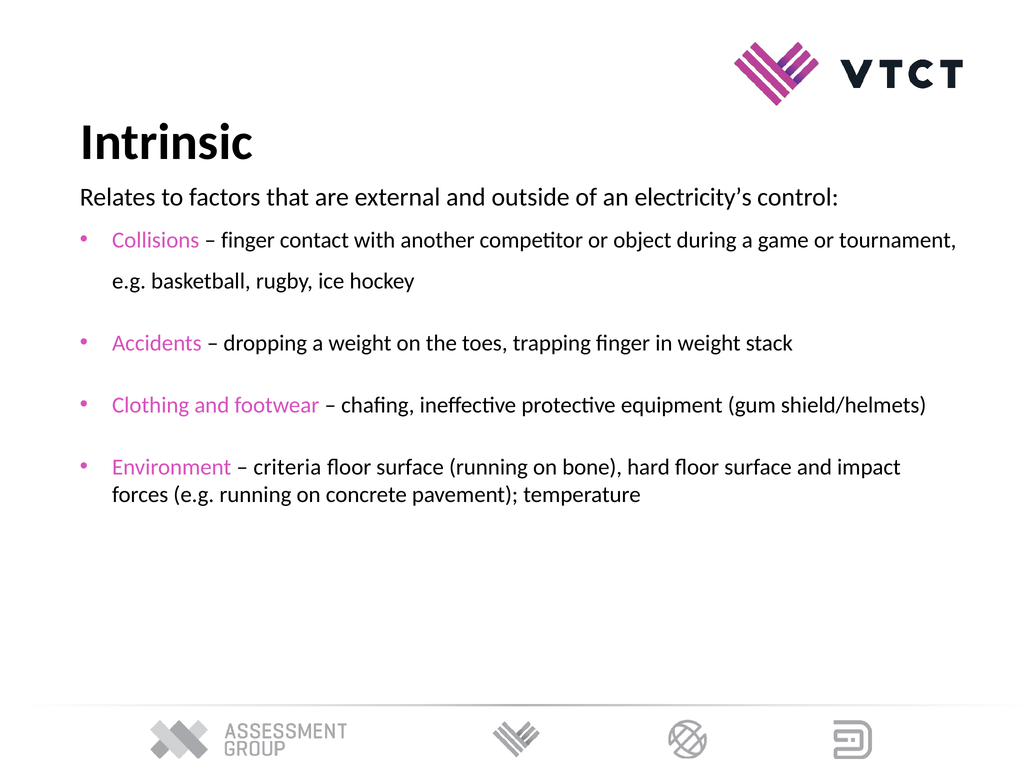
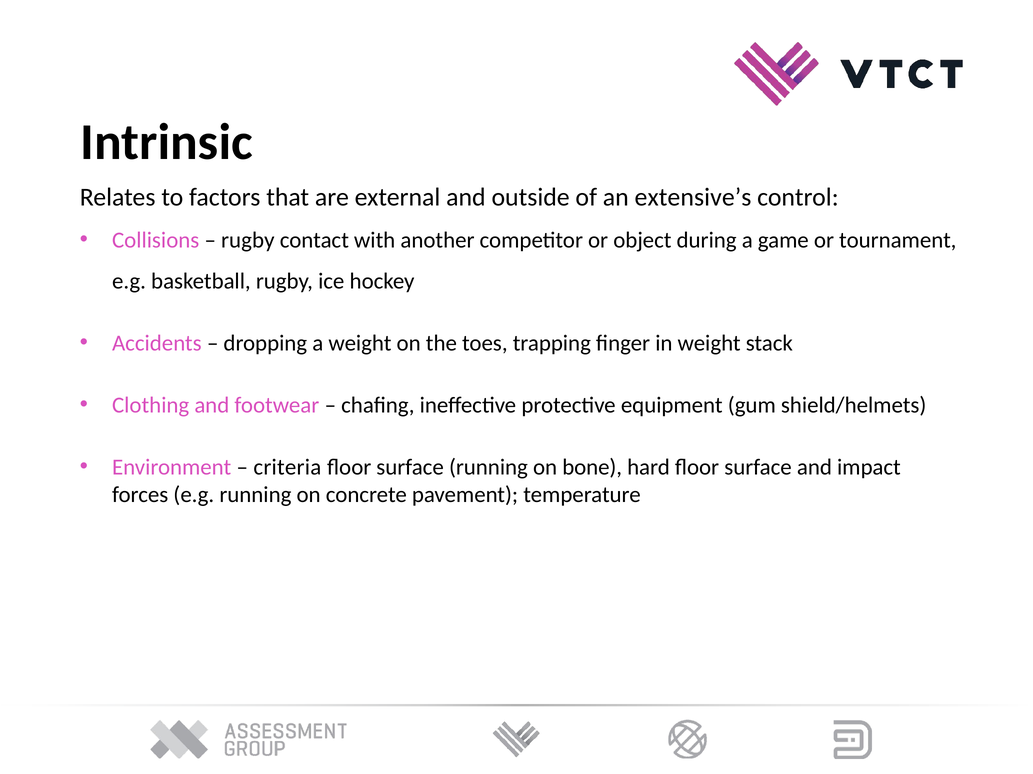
electricity’s: electricity’s -> extensive’s
finger at (248, 240): finger -> rugby
